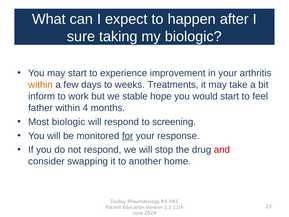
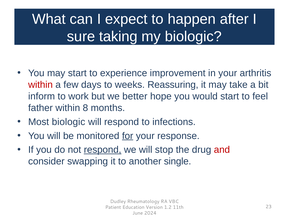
within at (40, 85) colour: orange -> red
Treatments: Treatments -> Reassuring
stable: stable -> better
4: 4 -> 8
screening: screening -> infections
respond at (103, 150) underline: none -> present
home: home -> single
